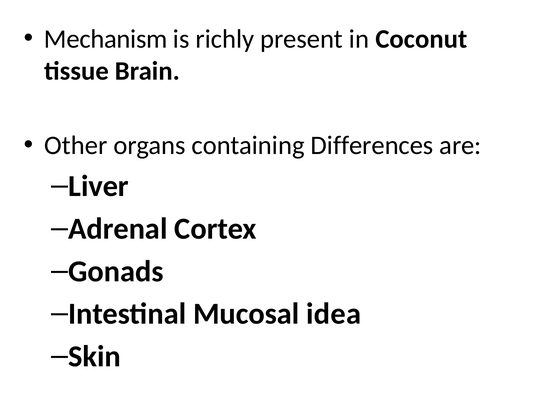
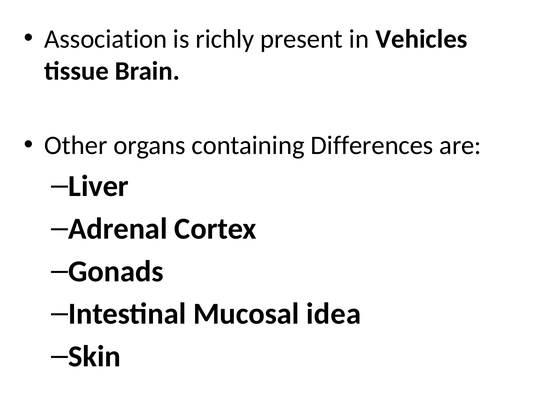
Mechanism: Mechanism -> Association
Coconut: Coconut -> Vehicles
